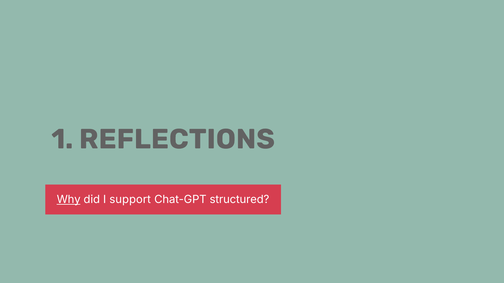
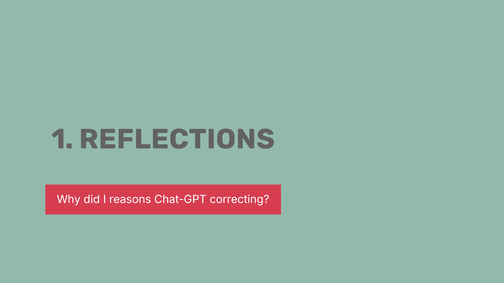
Why underline: present -> none
support: support -> reasons
structured: structured -> correcting
